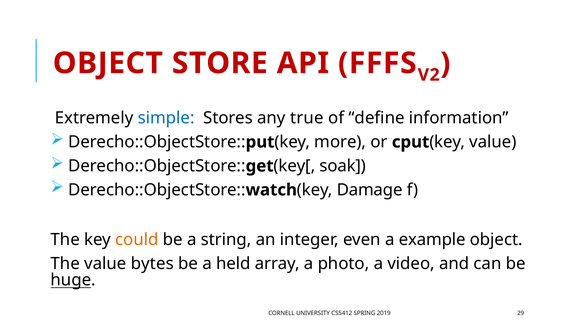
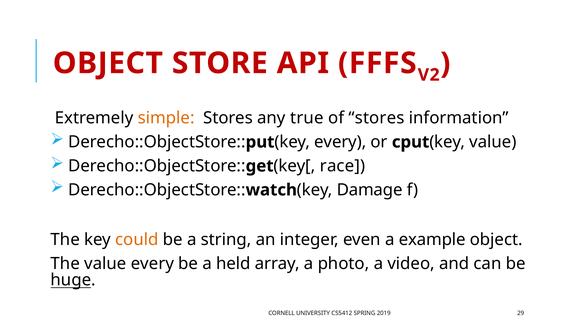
simple colour: blue -> orange
of define: define -> stores
key more: more -> every
soak: soak -> race
value bytes: bytes -> every
